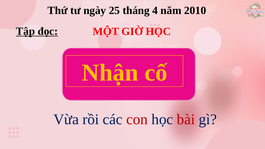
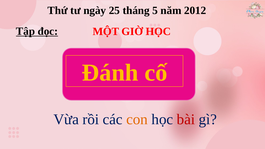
4: 4 -> 5
2010: 2010 -> 2012
Nhận: Nhận -> Đánh
con colour: red -> orange
